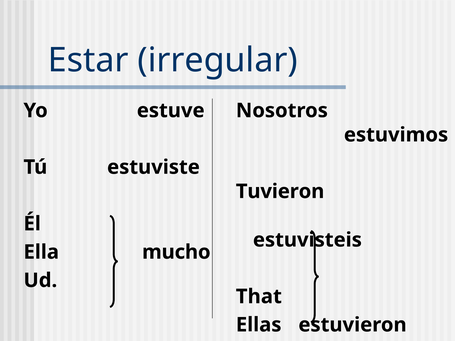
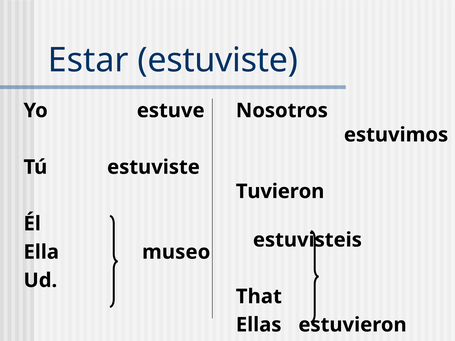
Estar irregular: irregular -> estuviste
mucho: mucho -> museo
